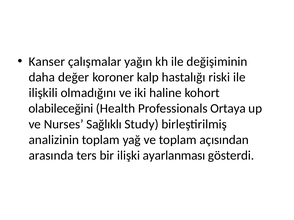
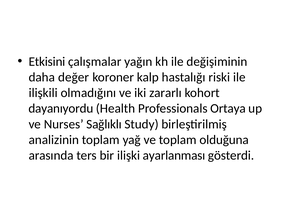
Kanser: Kanser -> Etkisini
haline: haline -> zararlı
olabileceğini: olabileceğini -> dayanıyordu
açısından: açısından -> olduğuna
